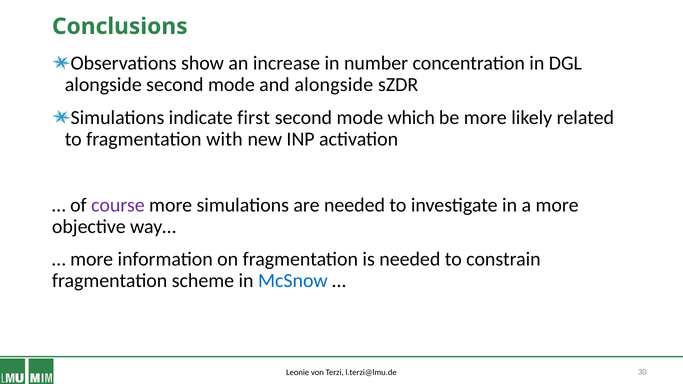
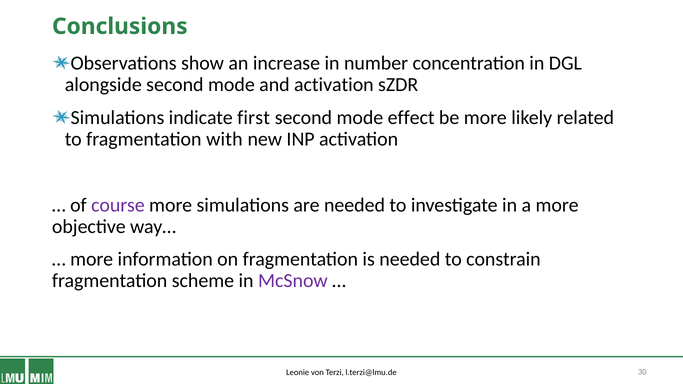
and alongside: alongside -> activation
which: which -> effect
McSnow colour: blue -> purple
